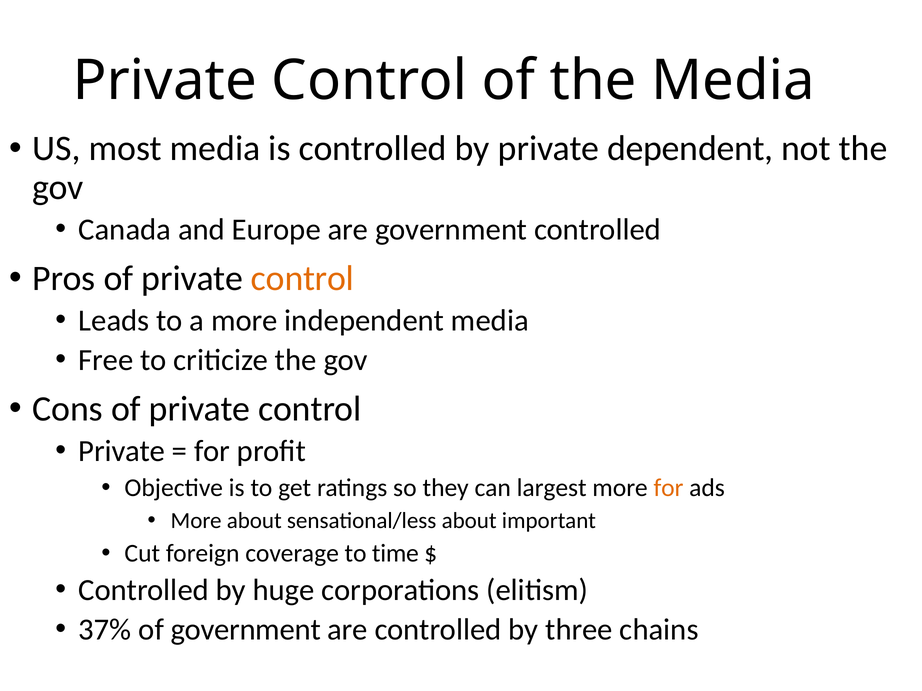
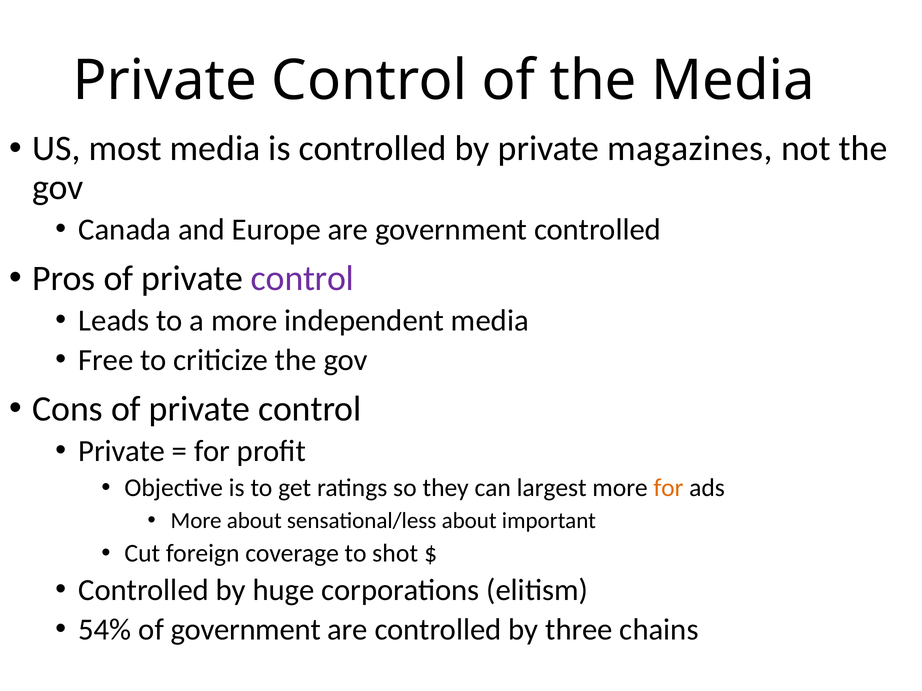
dependent: dependent -> magazines
control at (303, 278) colour: orange -> purple
time: time -> shot
37%: 37% -> 54%
